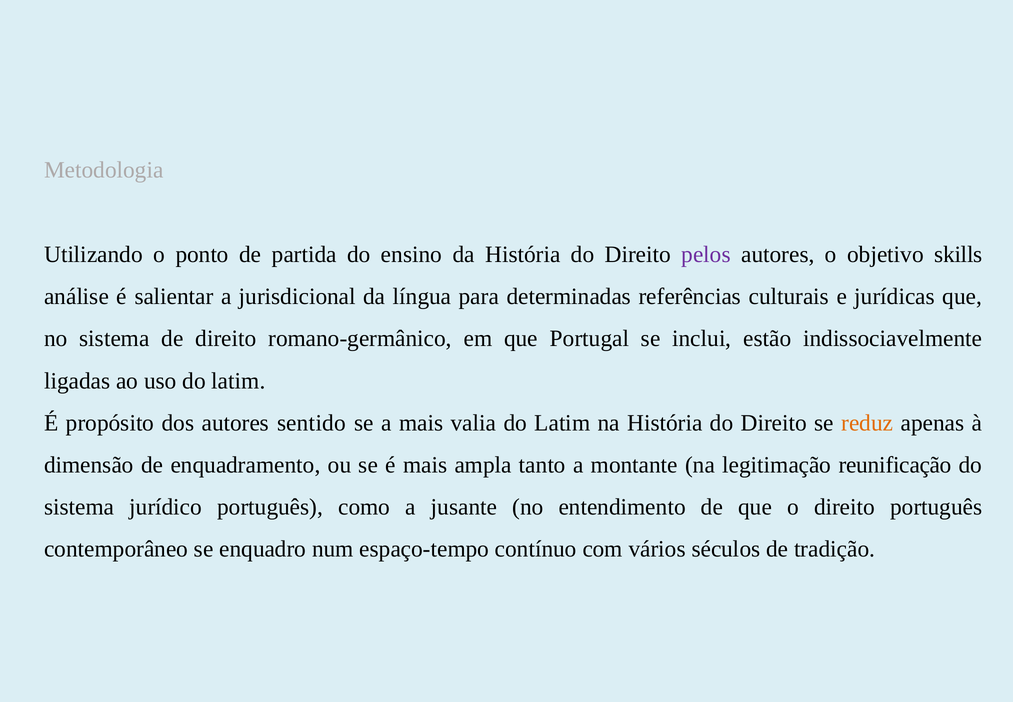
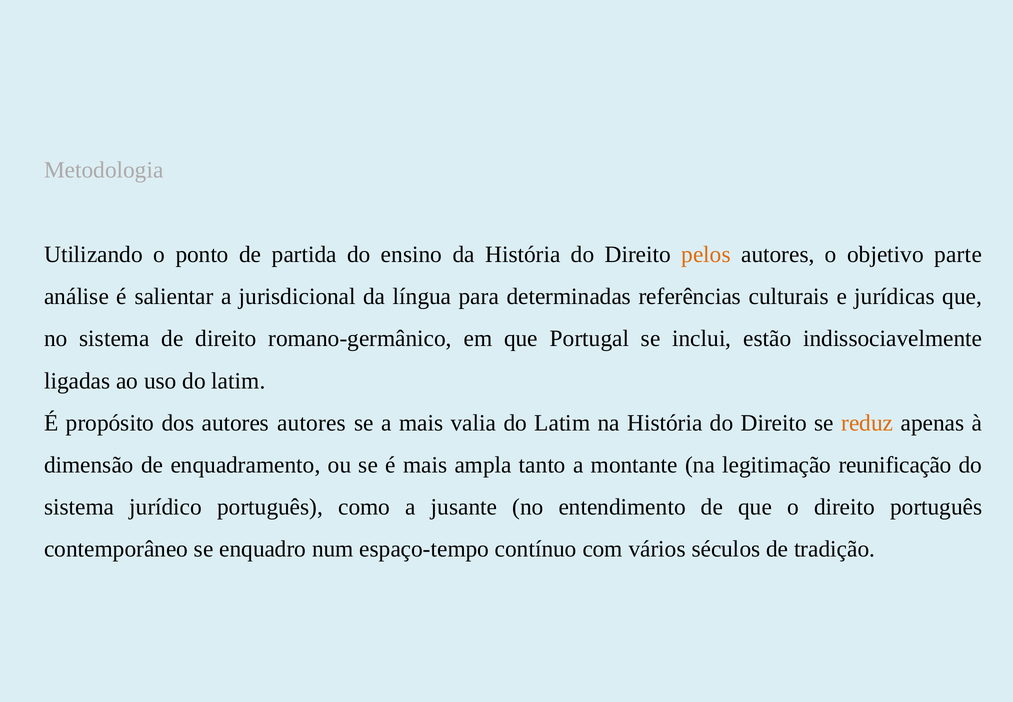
pelos colour: purple -> orange
skills: skills -> parte
autores sentido: sentido -> autores
